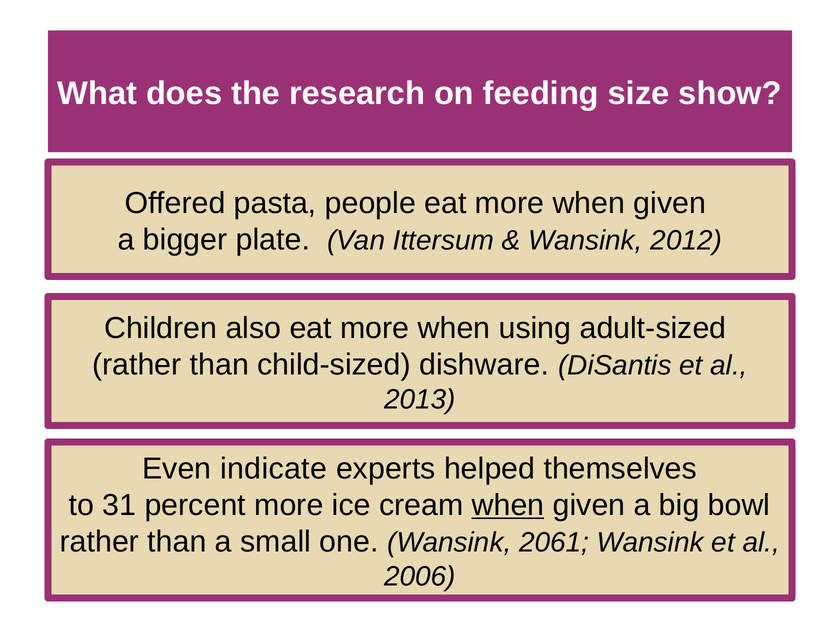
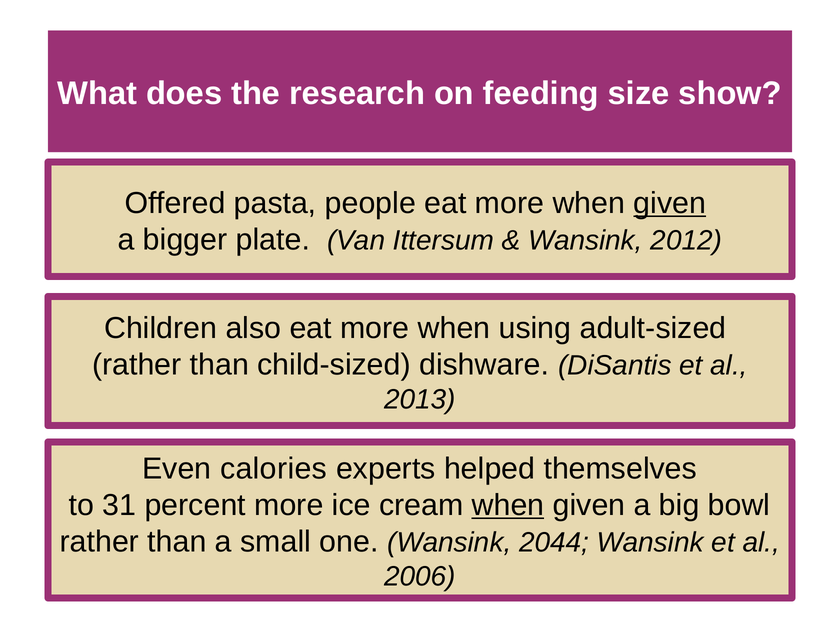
given at (670, 203) underline: none -> present
indicate: indicate -> calories
2061: 2061 -> 2044
